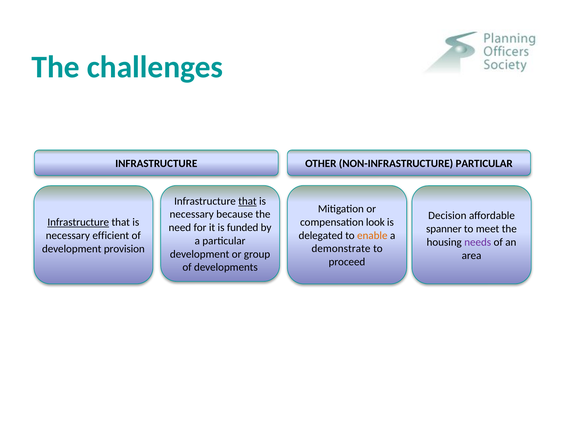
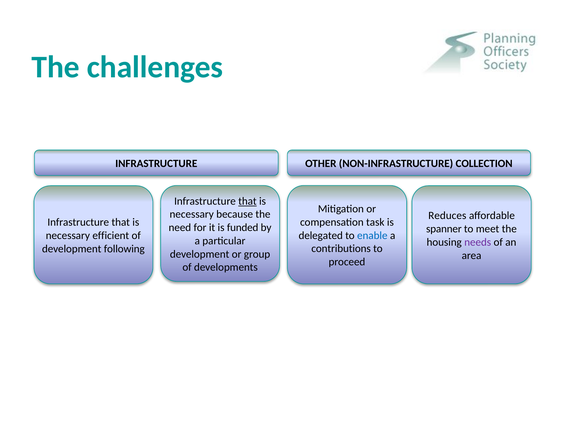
NON-INFRASTRUCTURE PARTICULAR: PARTICULAR -> COLLECTION
Decision: Decision -> Reduces
look: look -> task
Infrastructure at (78, 222) underline: present -> none
enable colour: orange -> blue
demonstrate: demonstrate -> contributions
provision: provision -> following
